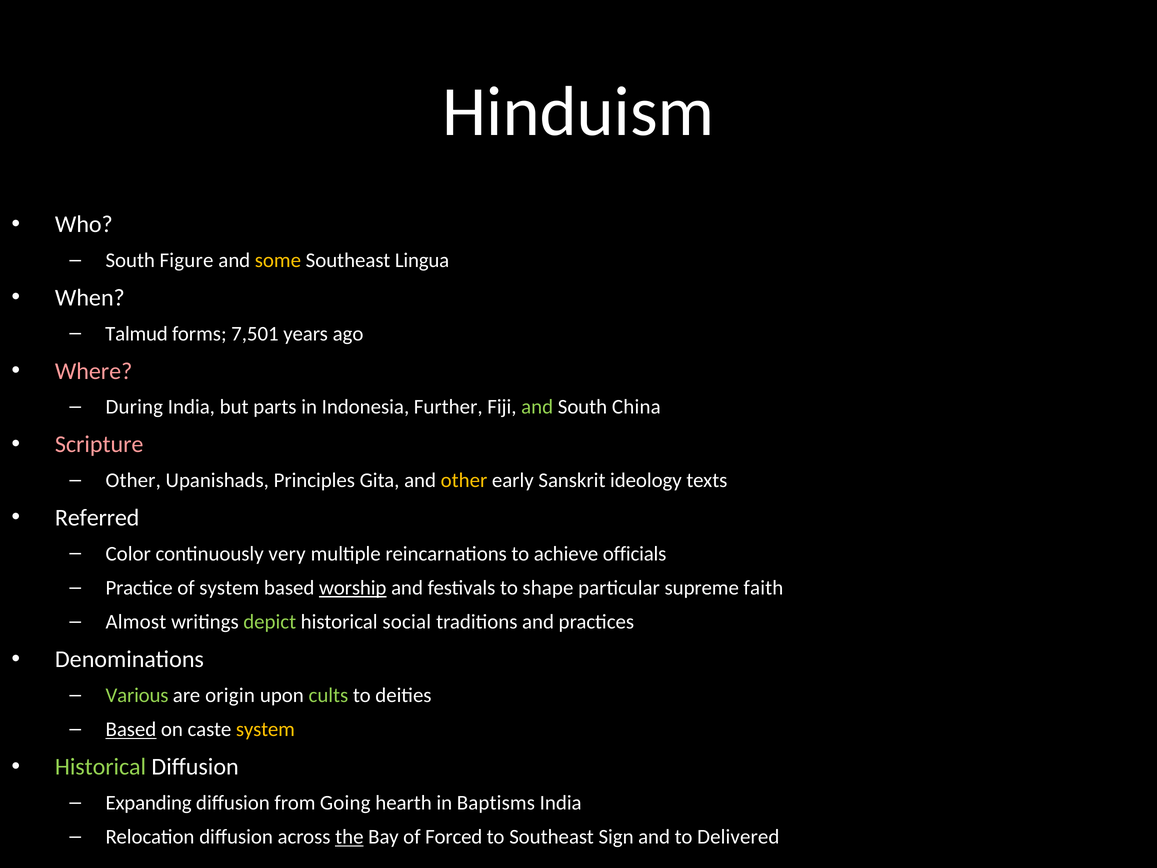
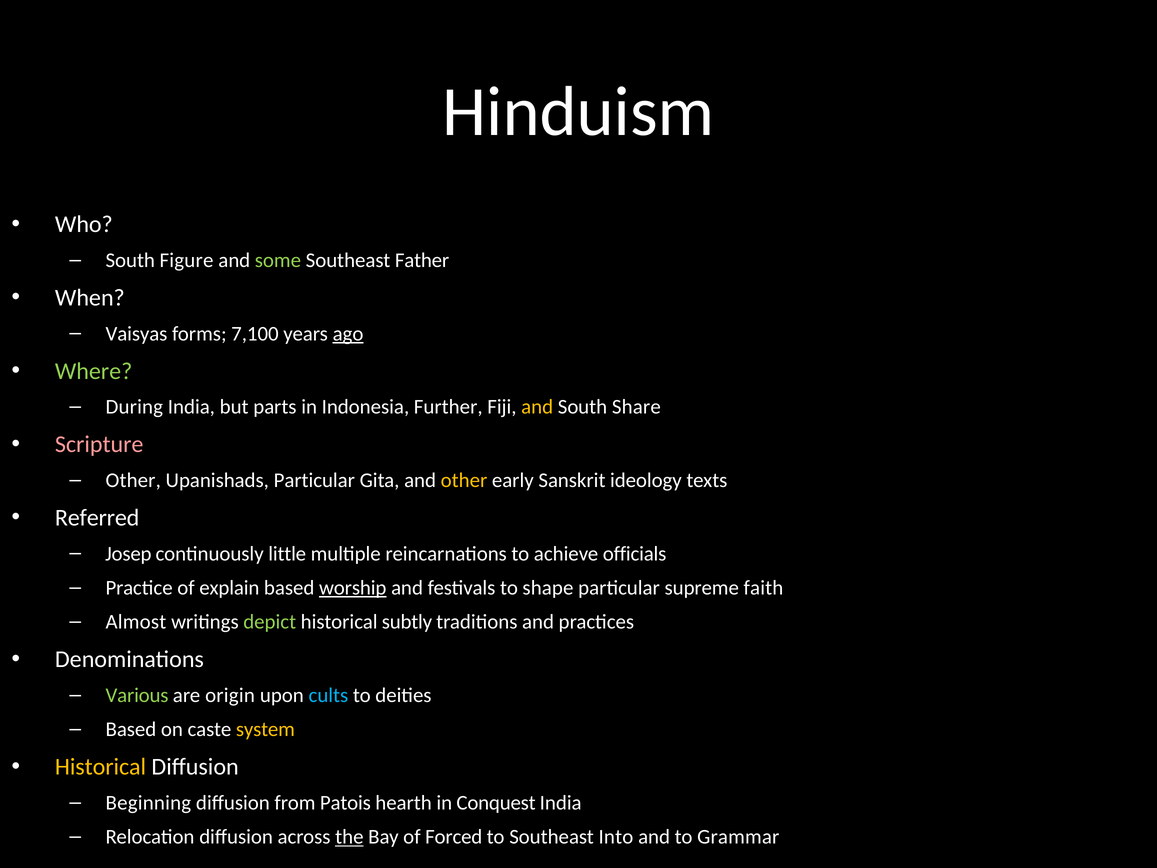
some colour: yellow -> light green
Lingua: Lingua -> Father
Talmud: Talmud -> Vaisyas
7,501: 7,501 -> 7,100
ago underline: none -> present
Where colour: pink -> light green
and at (537, 407) colour: light green -> yellow
China: China -> Share
Upanishads Principles: Principles -> Particular
Color: Color -> Josep
very: very -> little
of system: system -> explain
social: social -> subtly
cults colour: light green -> light blue
Based at (131, 729) underline: present -> none
Historical at (101, 767) colour: light green -> yellow
Expanding: Expanding -> Beginning
Going: Going -> Patois
Baptisms: Baptisms -> Conquest
Sign: Sign -> Into
Delivered: Delivered -> Grammar
